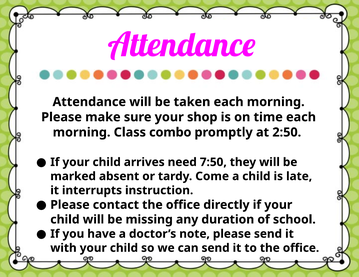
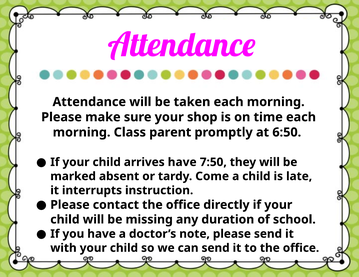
combo: combo -> parent
2:50: 2:50 -> 6:50
arrives need: need -> have
